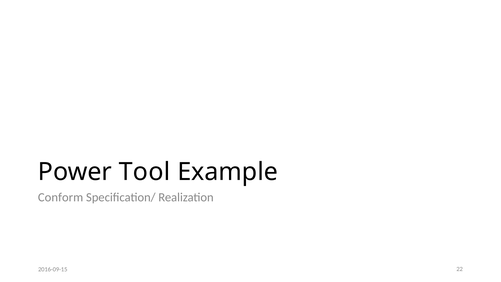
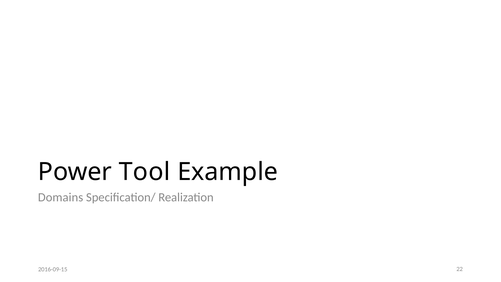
Conform: Conform -> Domains
